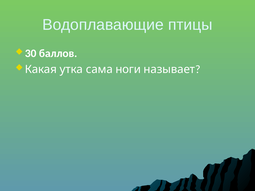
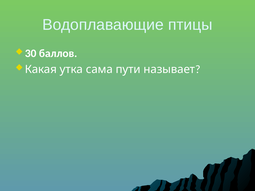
ноги: ноги -> пути
